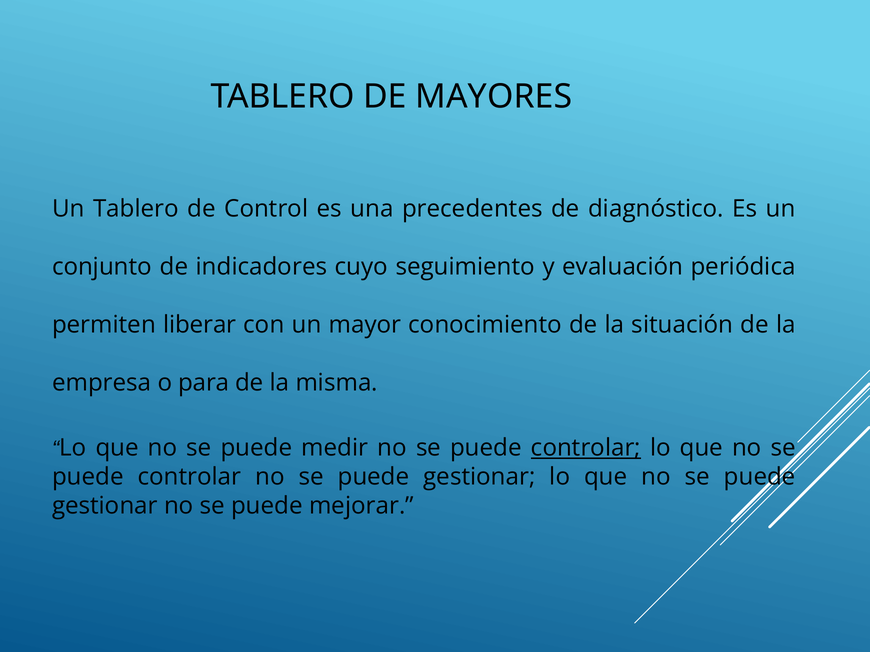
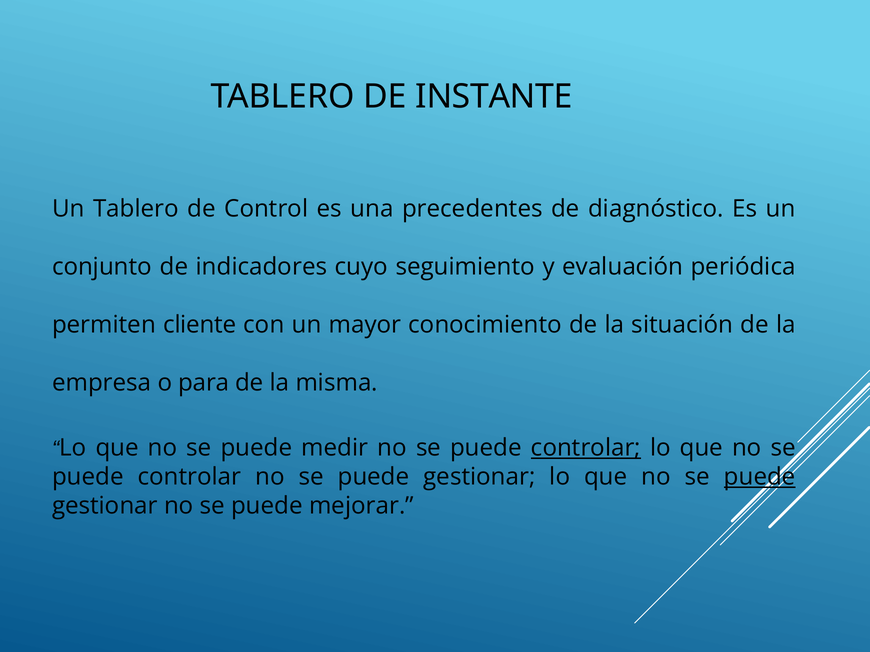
MAYORES: MAYORES -> INSTANTE
liberar: liberar -> cliente
puede at (760, 477) underline: none -> present
